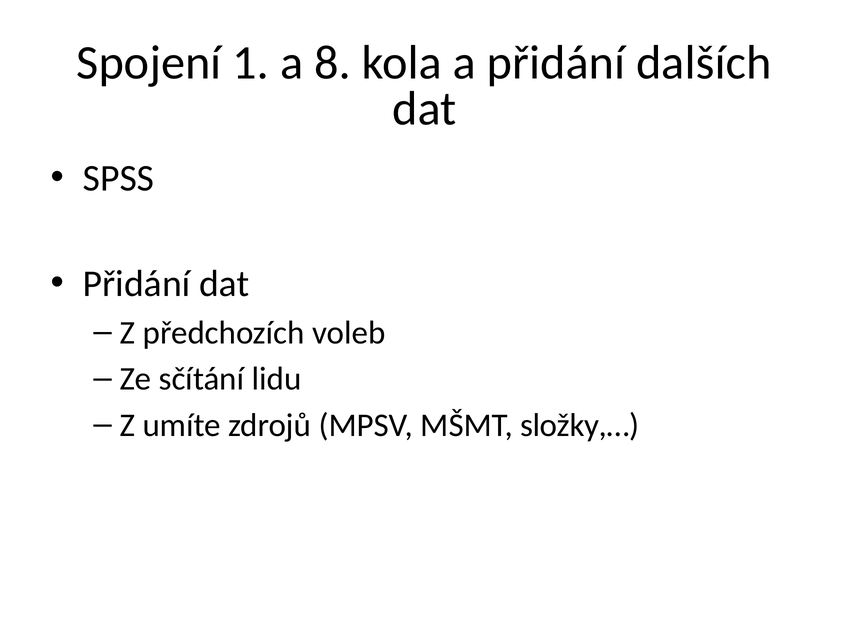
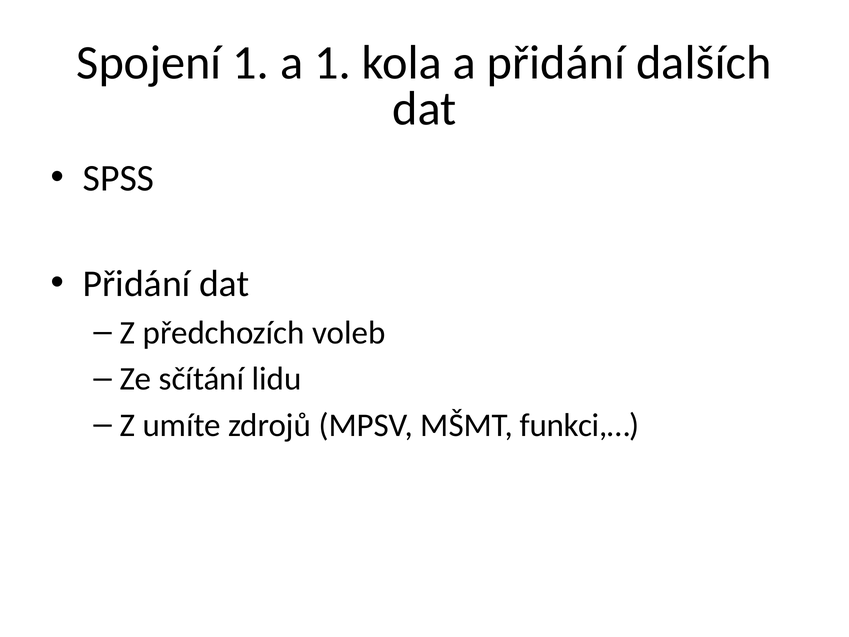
a 8: 8 -> 1
složky,…: složky,… -> funkci,…
